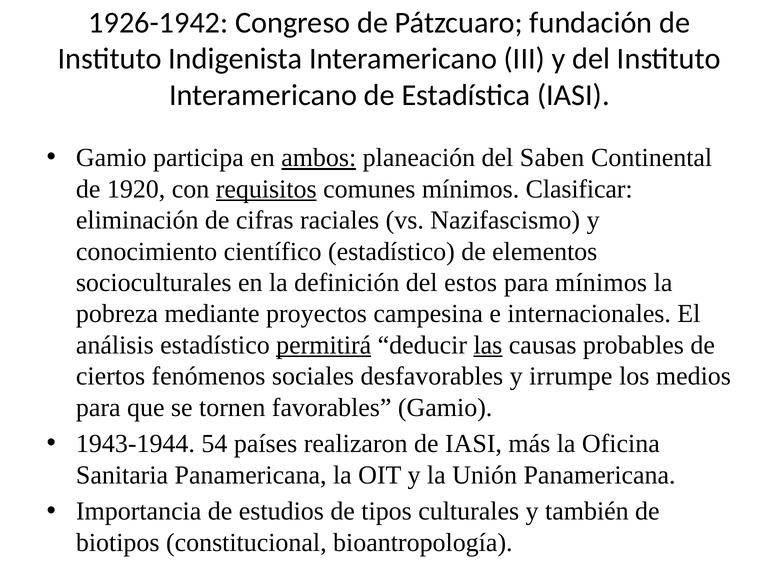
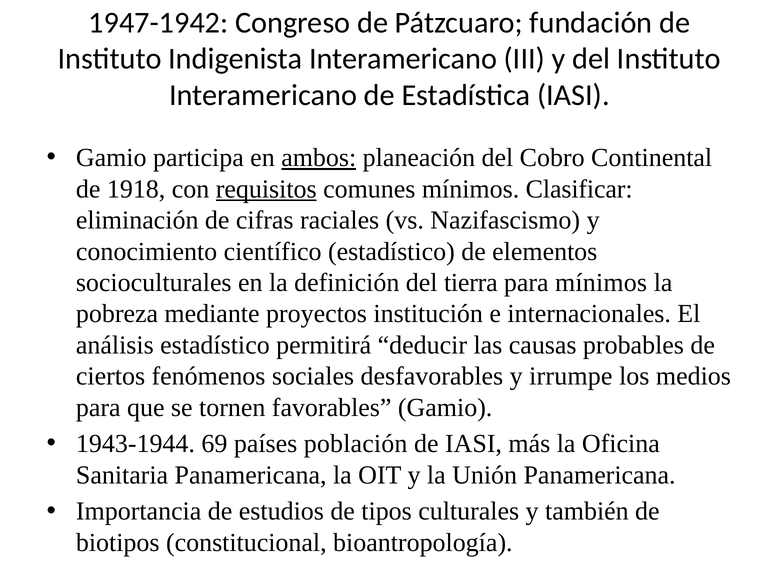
1926-1942: 1926-1942 -> 1947-1942
Saben: Saben -> Cobro
1920: 1920 -> 1918
estos: estos -> tierra
campesina: campesina -> institución
permitirá underline: present -> none
las underline: present -> none
54: 54 -> 69
realizaron: realizaron -> población
